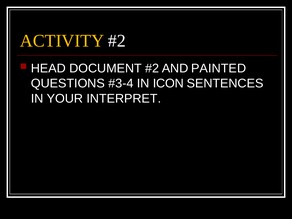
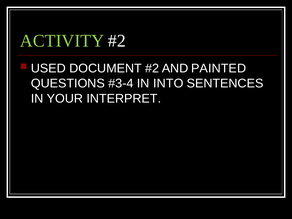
ACTIVITY colour: yellow -> light green
HEAD: HEAD -> USED
ICON: ICON -> INTO
